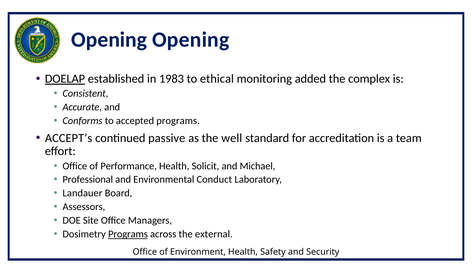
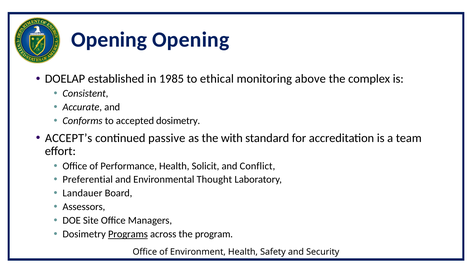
DOELAP underline: present -> none
1983: 1983 -> 1985
added: added -> above
accepted programs: programs -> dosimetry
well: well -> with
Michael: Michael -> Conflict
Professional: Professional -> Preferential
Conduct: Conduct -> Thought
external: external -> program
